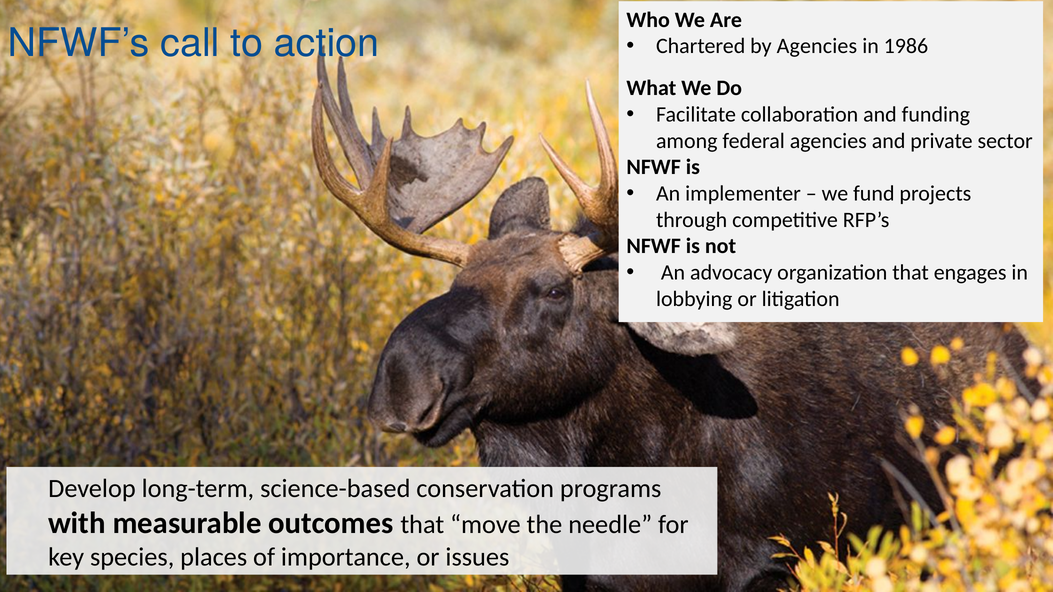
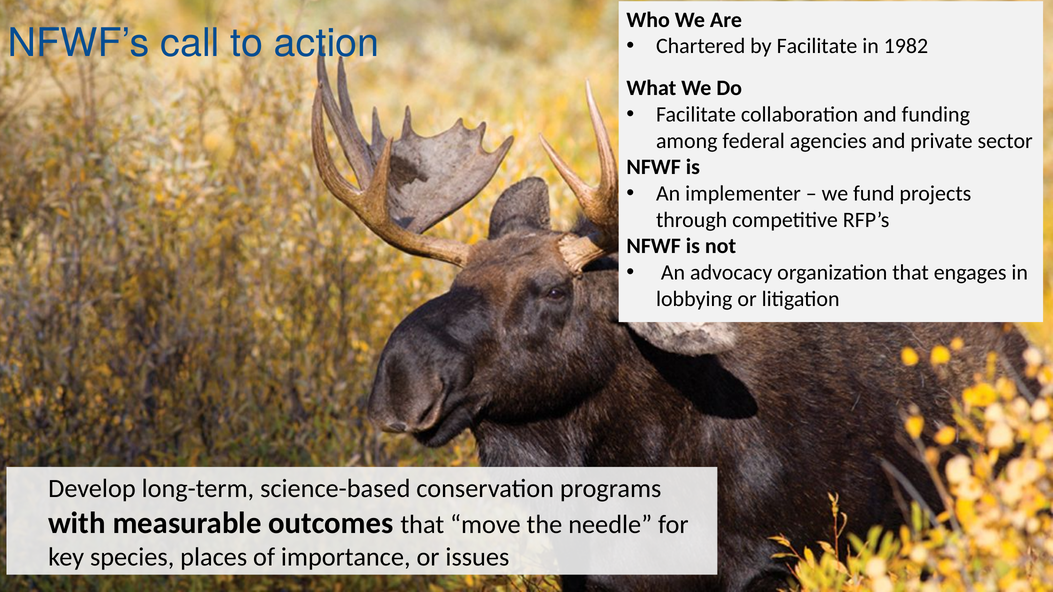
by Agencies: Agencies -> Facilitate
1986: 1986 -> 1982
